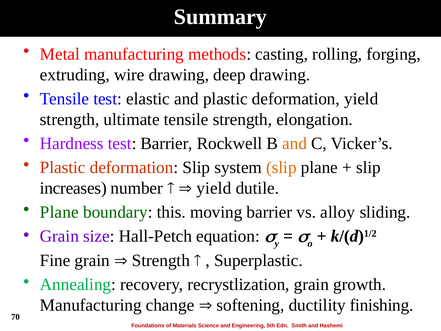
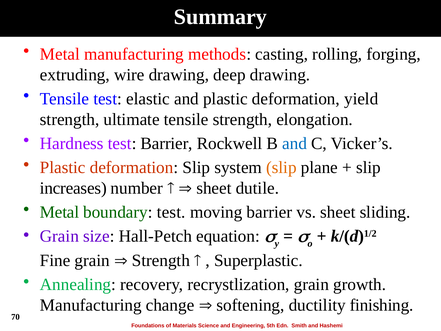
and at (295, 143) colour: orange -> blue
yield at (214, 188): yield -> sheet
Plane at (59, 212): Plane -> Metal
boundary this: this -> test
vs alloy: alloy -> sheet
